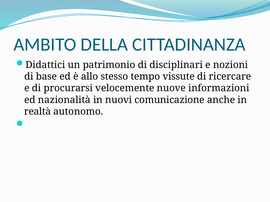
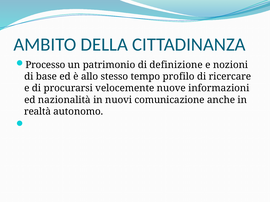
Didattici: Didattici -> Processo
disciplinari: disciplinari -> definizione
vissute: vissute -> profilo
